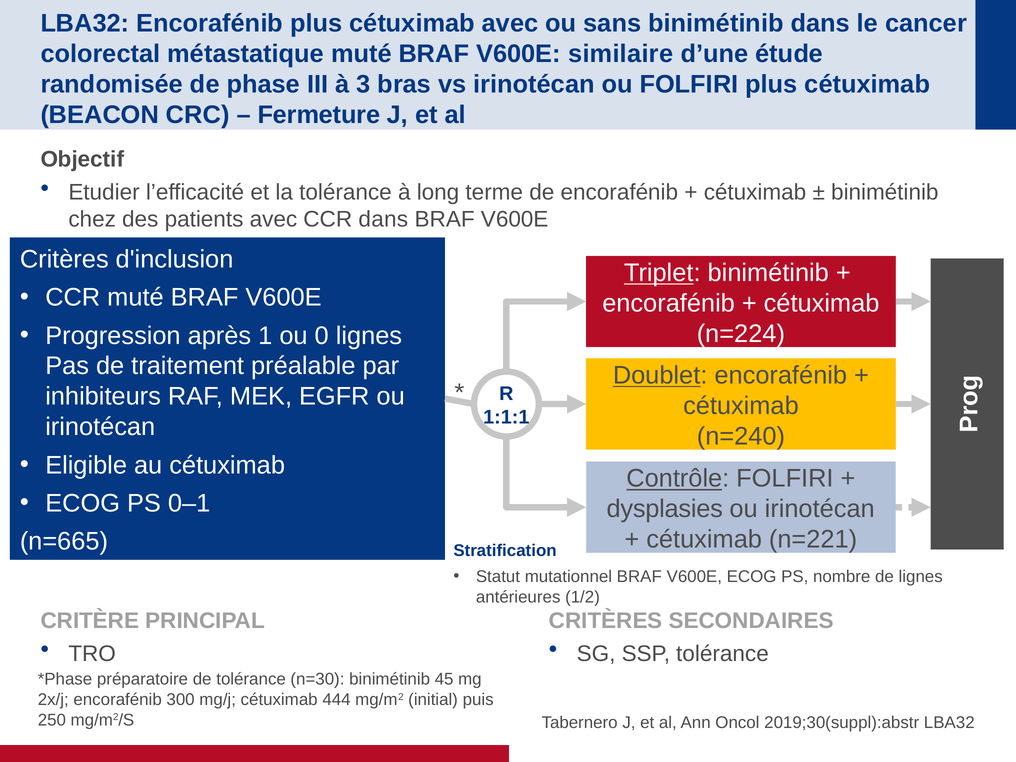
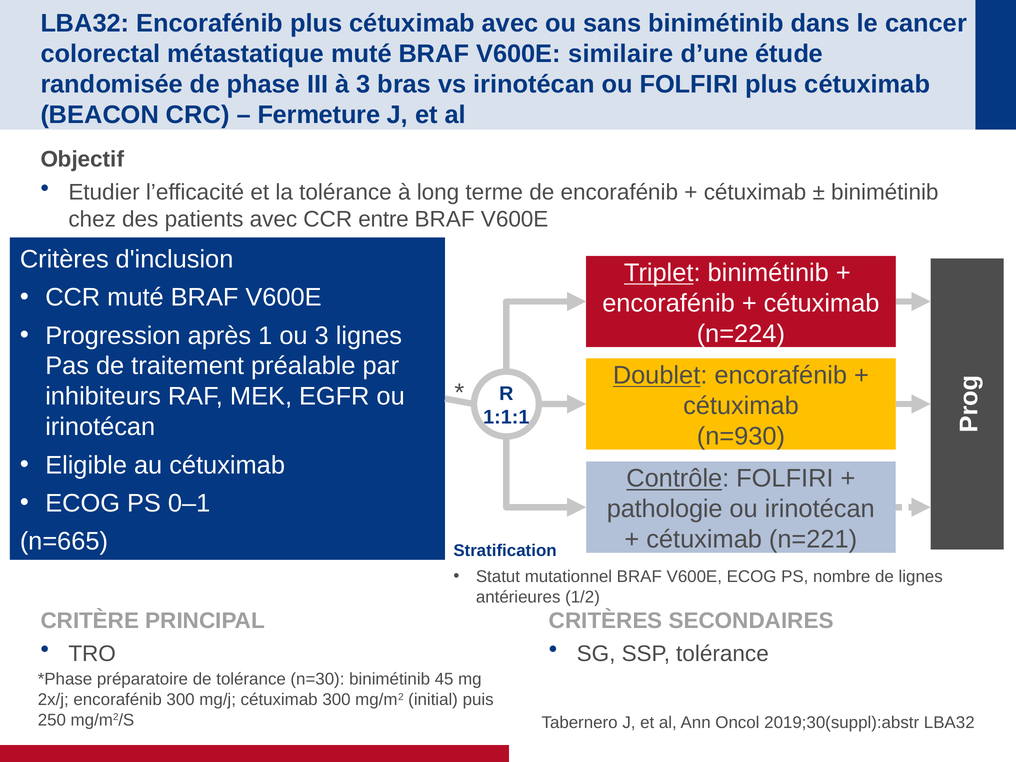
CCR dans: dans -> entre
ou 0: 0 -> 3
n=240: n=240 -> n=930
dysplasies: dysplasies -> pathologie
cétuximab 444: 444 -> 300
